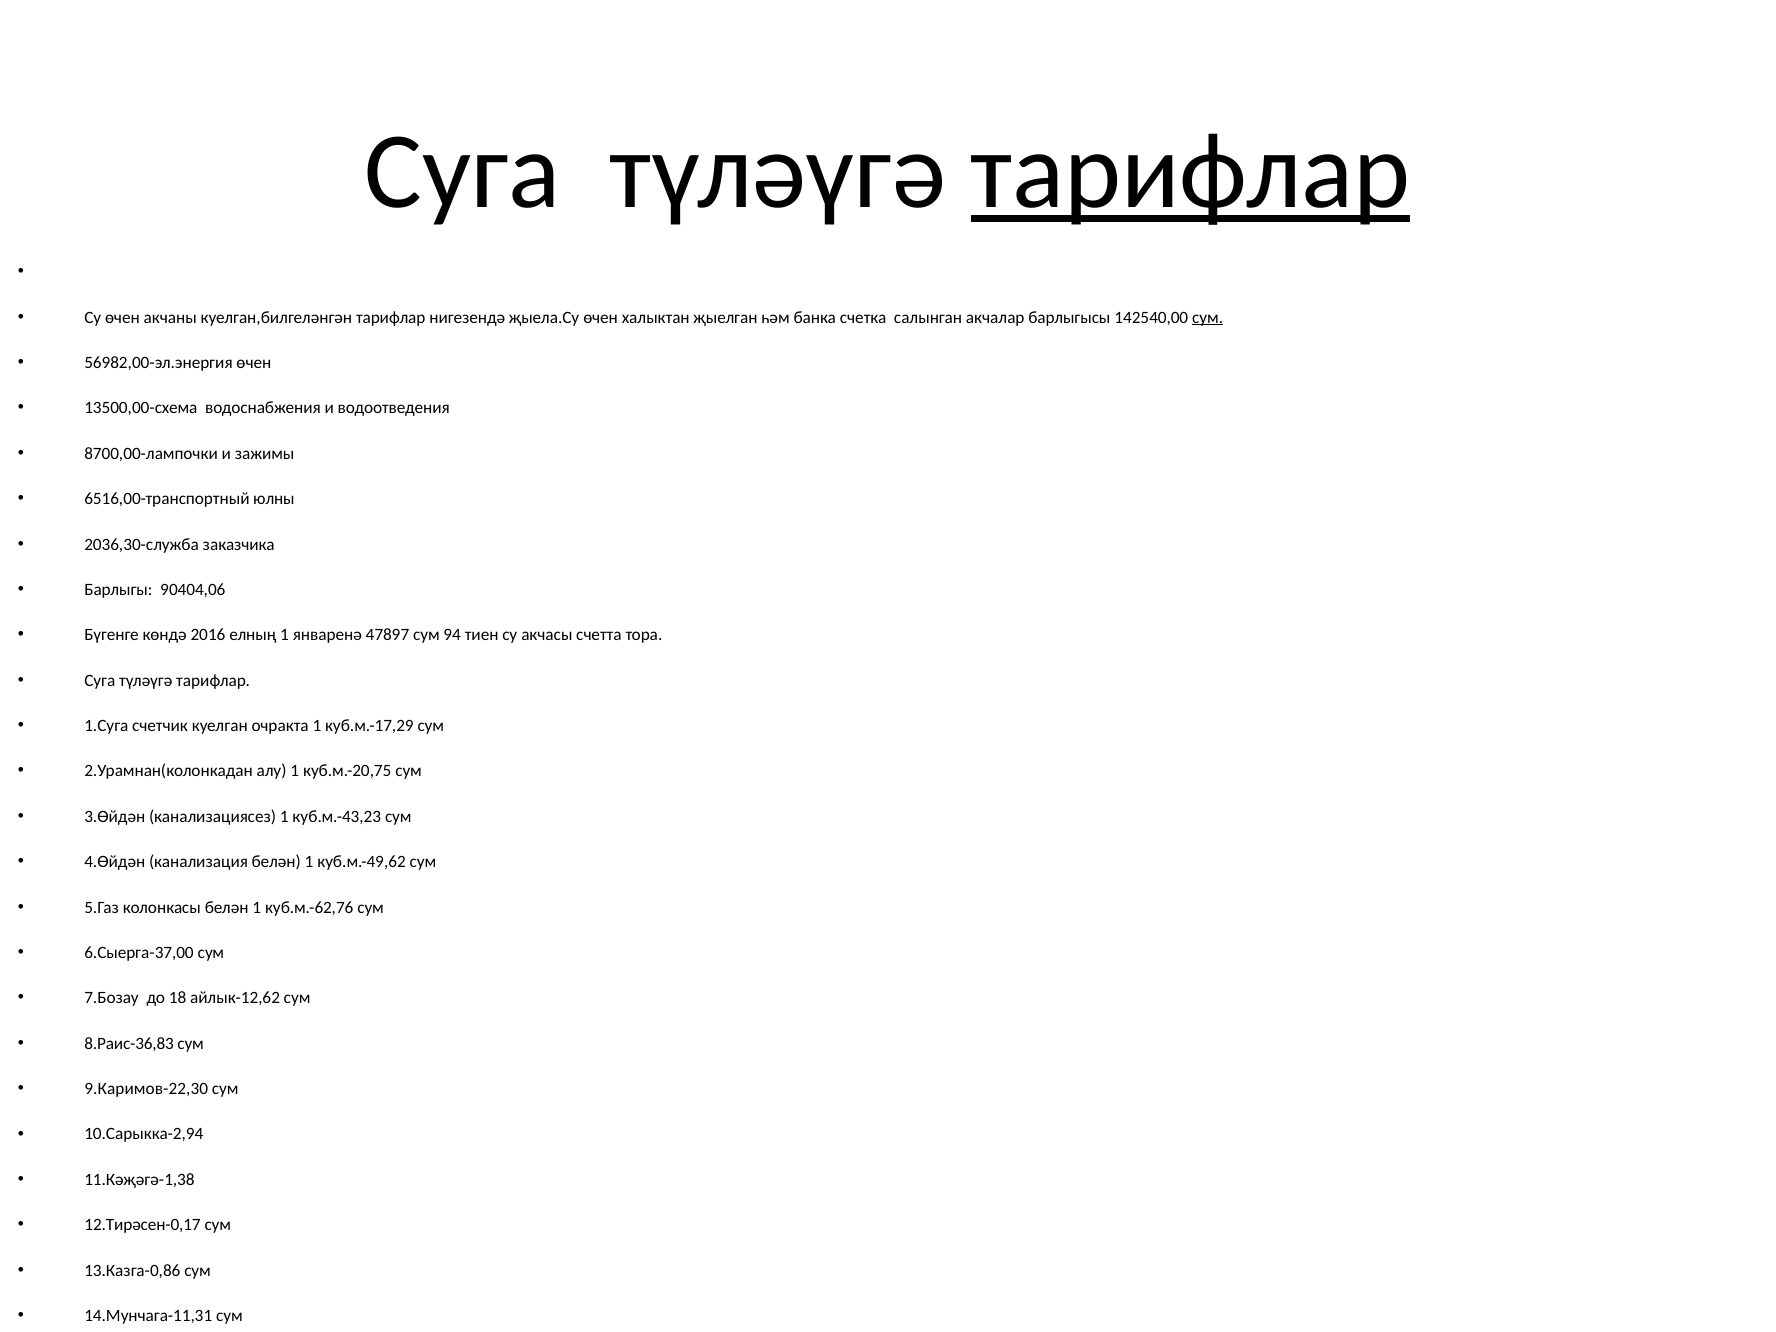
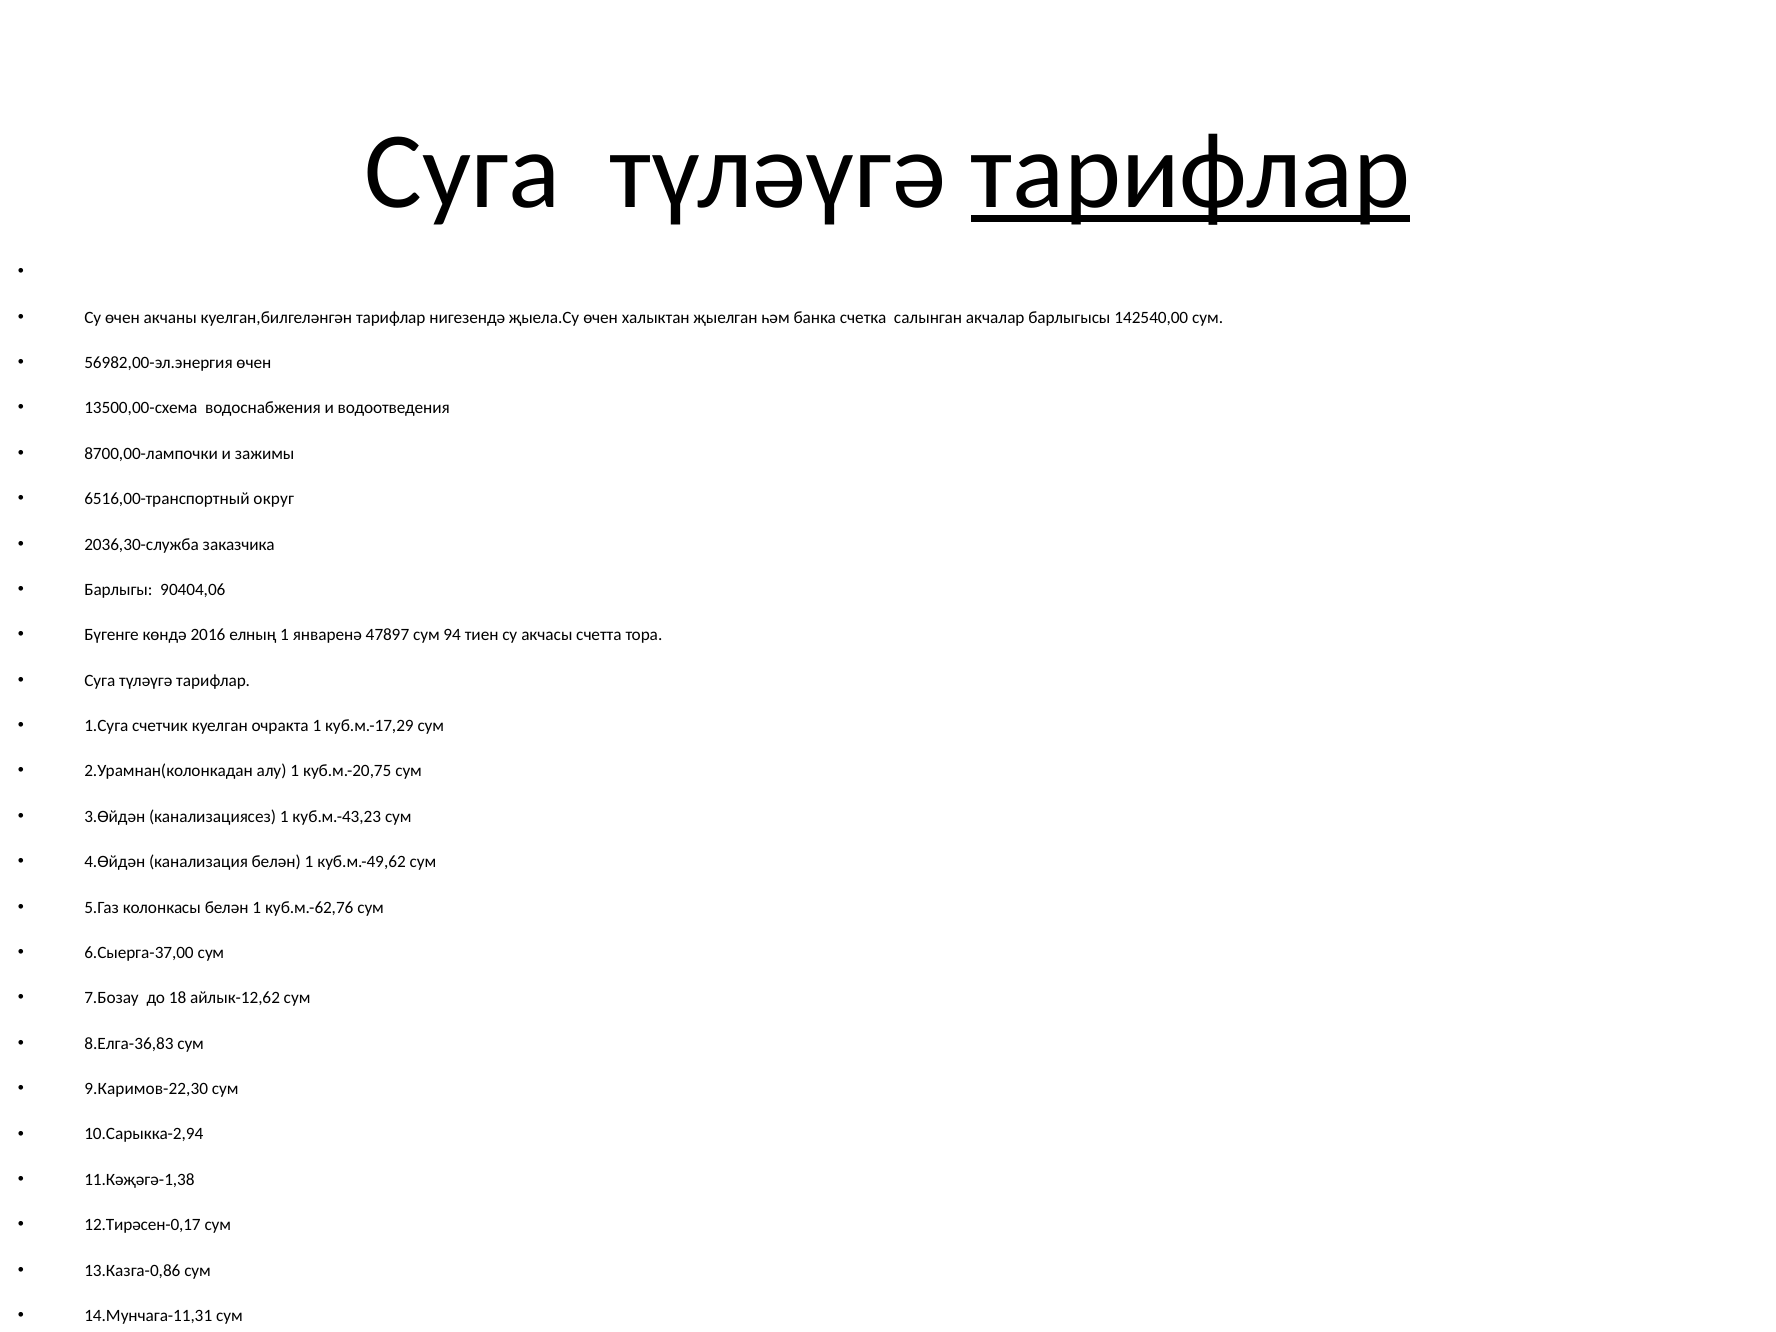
сум at (1208, 317) underline: present -> none
юлны: юлны -> округ
8.Раис-36,83: 8.Раис-36,83 -> 8.Елга-36,83
